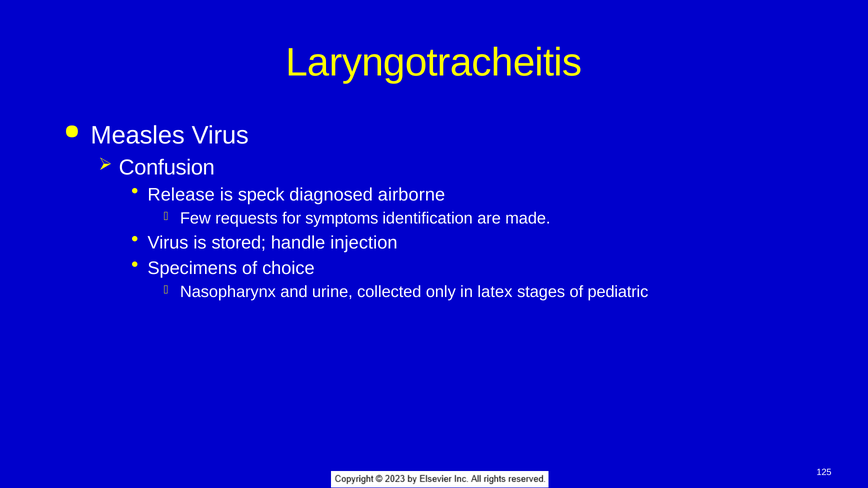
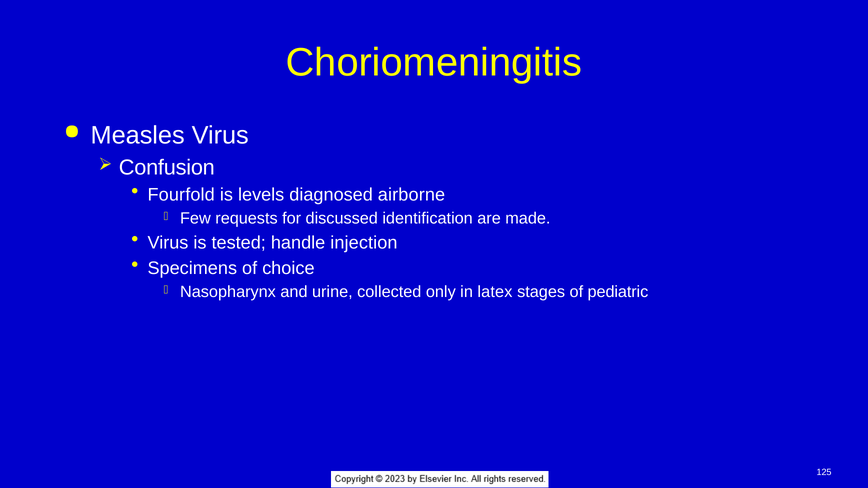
Laryngotracheitis: Laryngotracheitis -> Choriomeningitis
Release: Release -> Fourfold
speck: speck -> levels
symptoms: symptoms -> discussed
stored: stored -> tested
